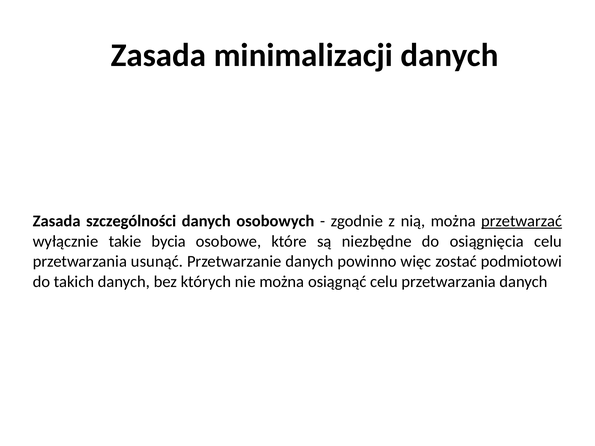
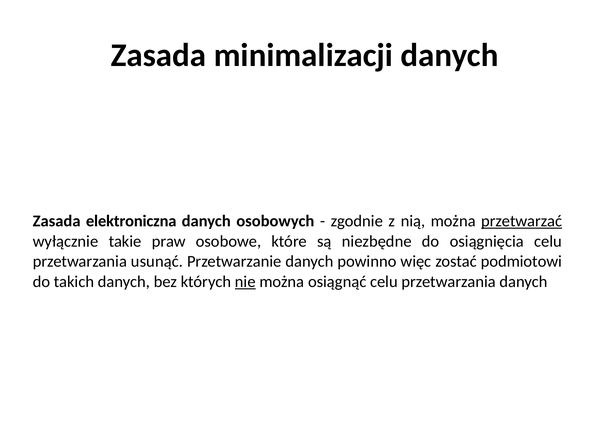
szczególności: szczególności -> elektroniczna
bycia: bycia -> praw
nie underline: none -> present
